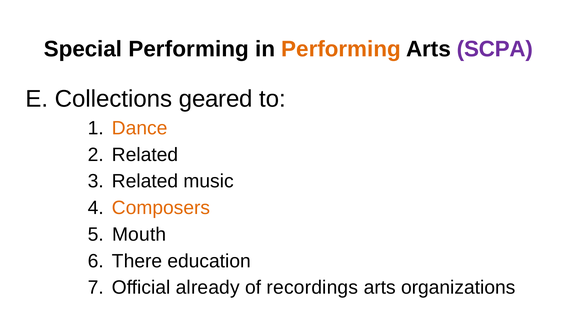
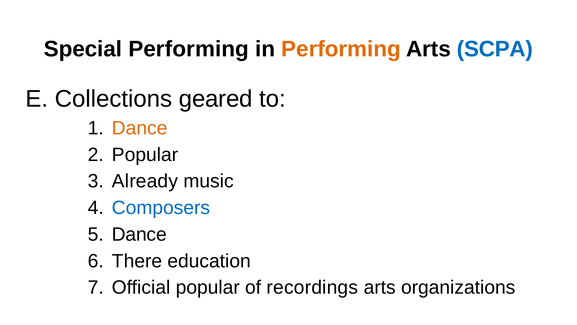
SCPA colour: purple -> blue
Related at (145, 155): Related -> Popular
Related at (145, 181): Related -> Already
Composers colour: orange -> blue
Mouth at (139, 234): Mouth -> Dance
Official already: already -> popular
